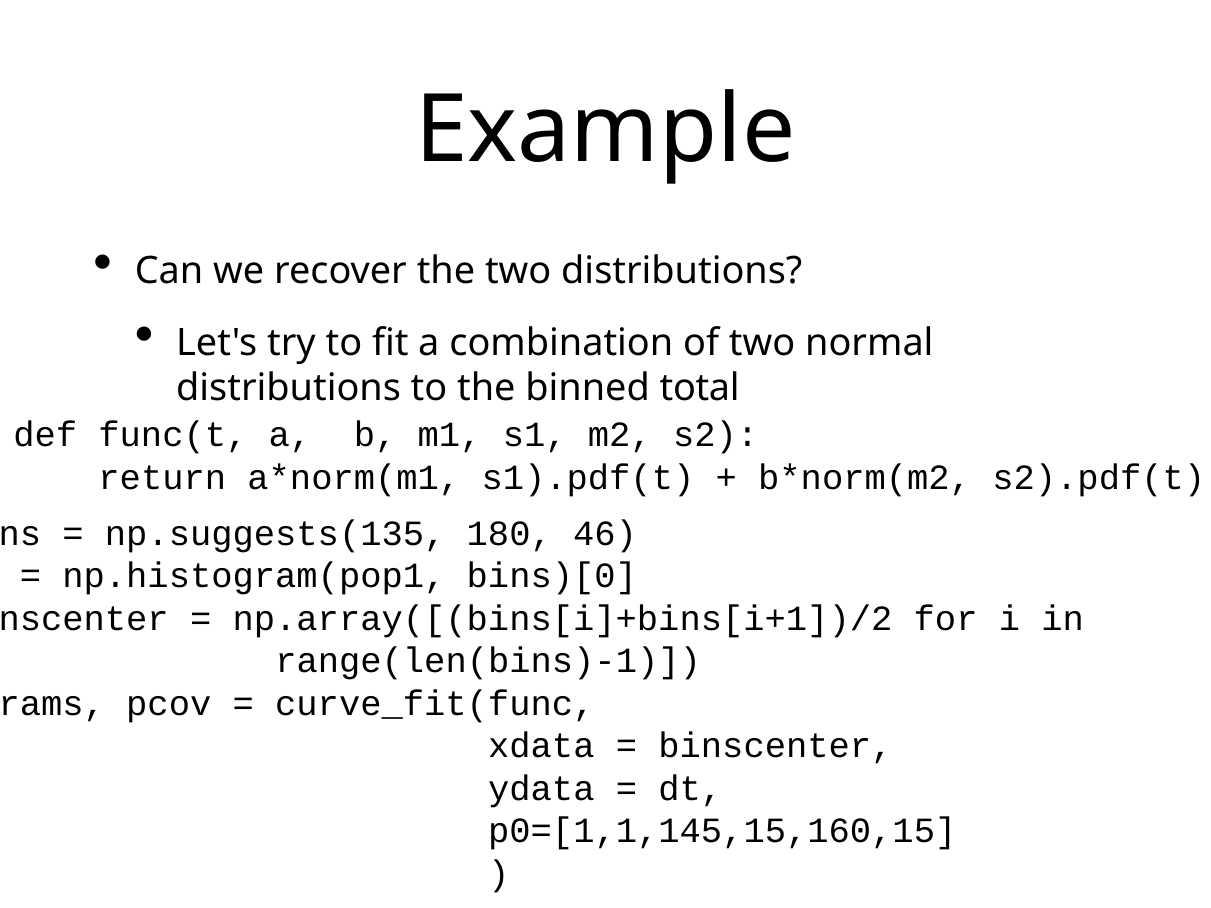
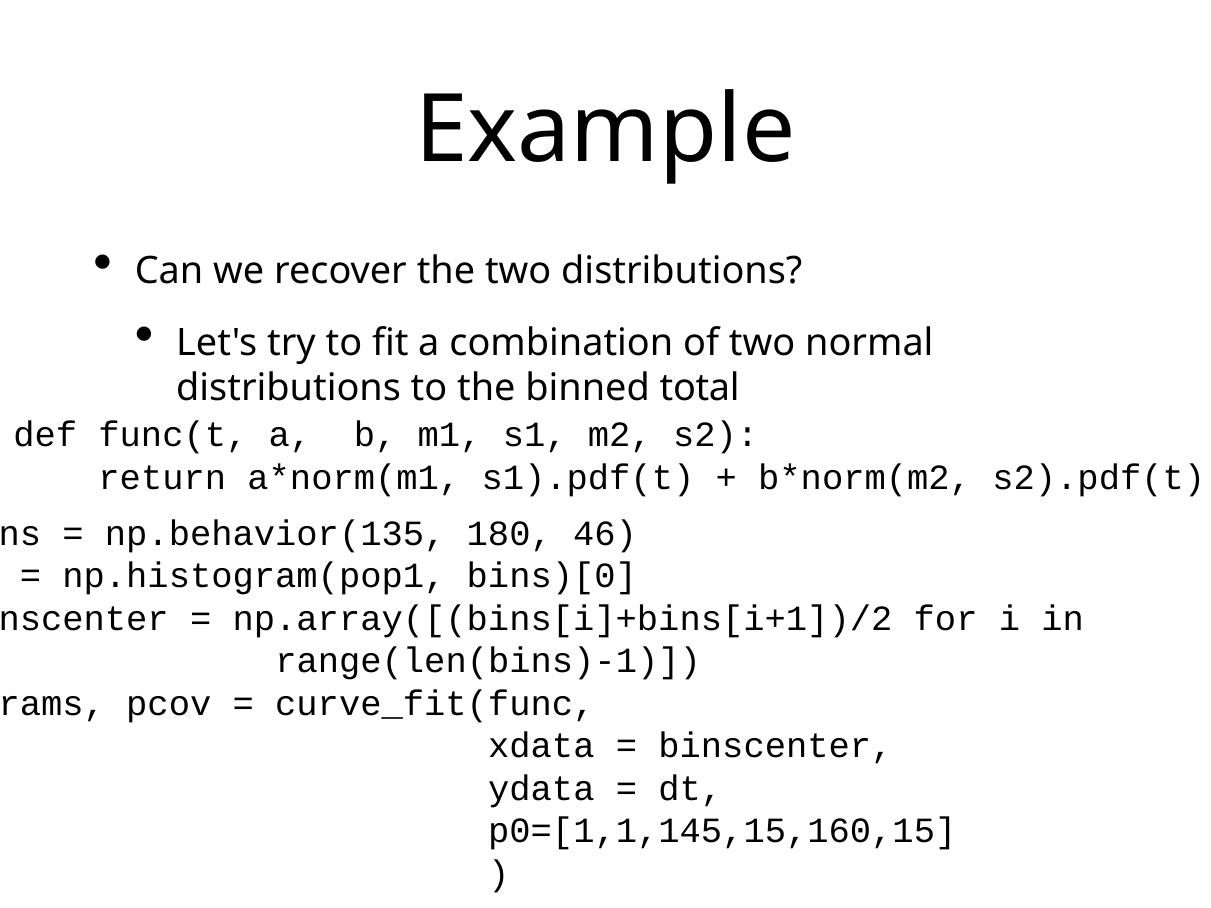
np.suggests(135: np.suggests(135 -> np.behavior(135
